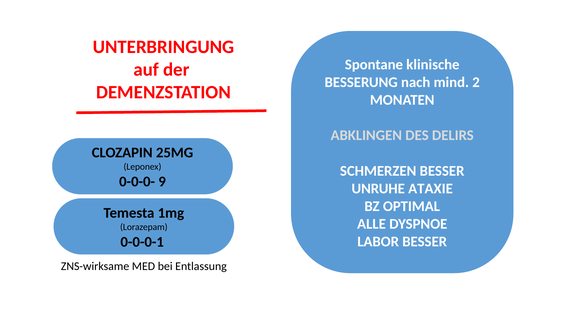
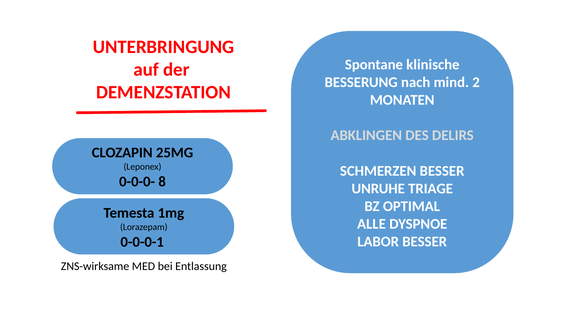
9: 9 -> 8
ATAXIE: ATAXIE -> TRIAGE
